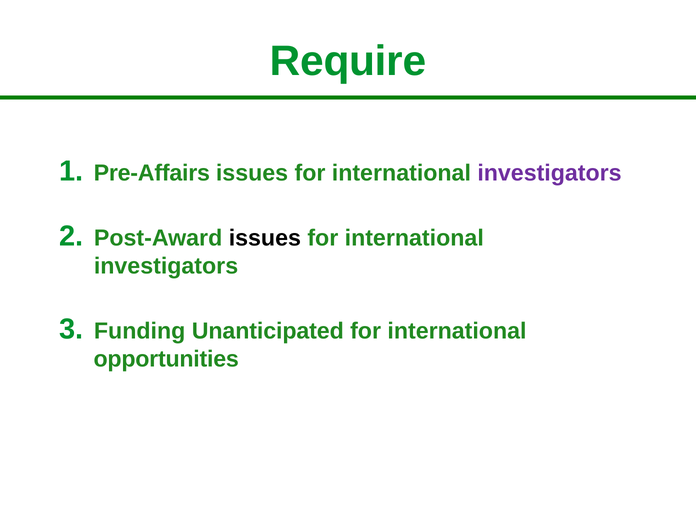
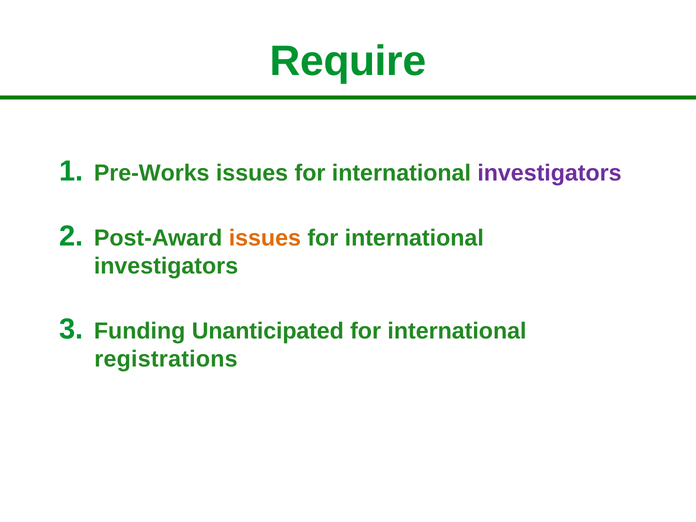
Pre-Affairs: Pre-Affairs -> Pre-Works
issues at (265, 238) colour: black -> orange
opportunities: opportunities -> registrations
